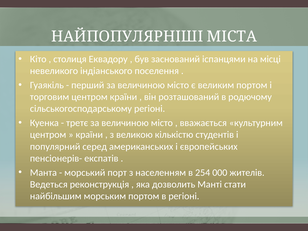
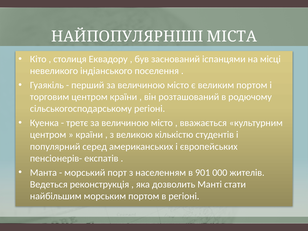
254: 254 -> 901
